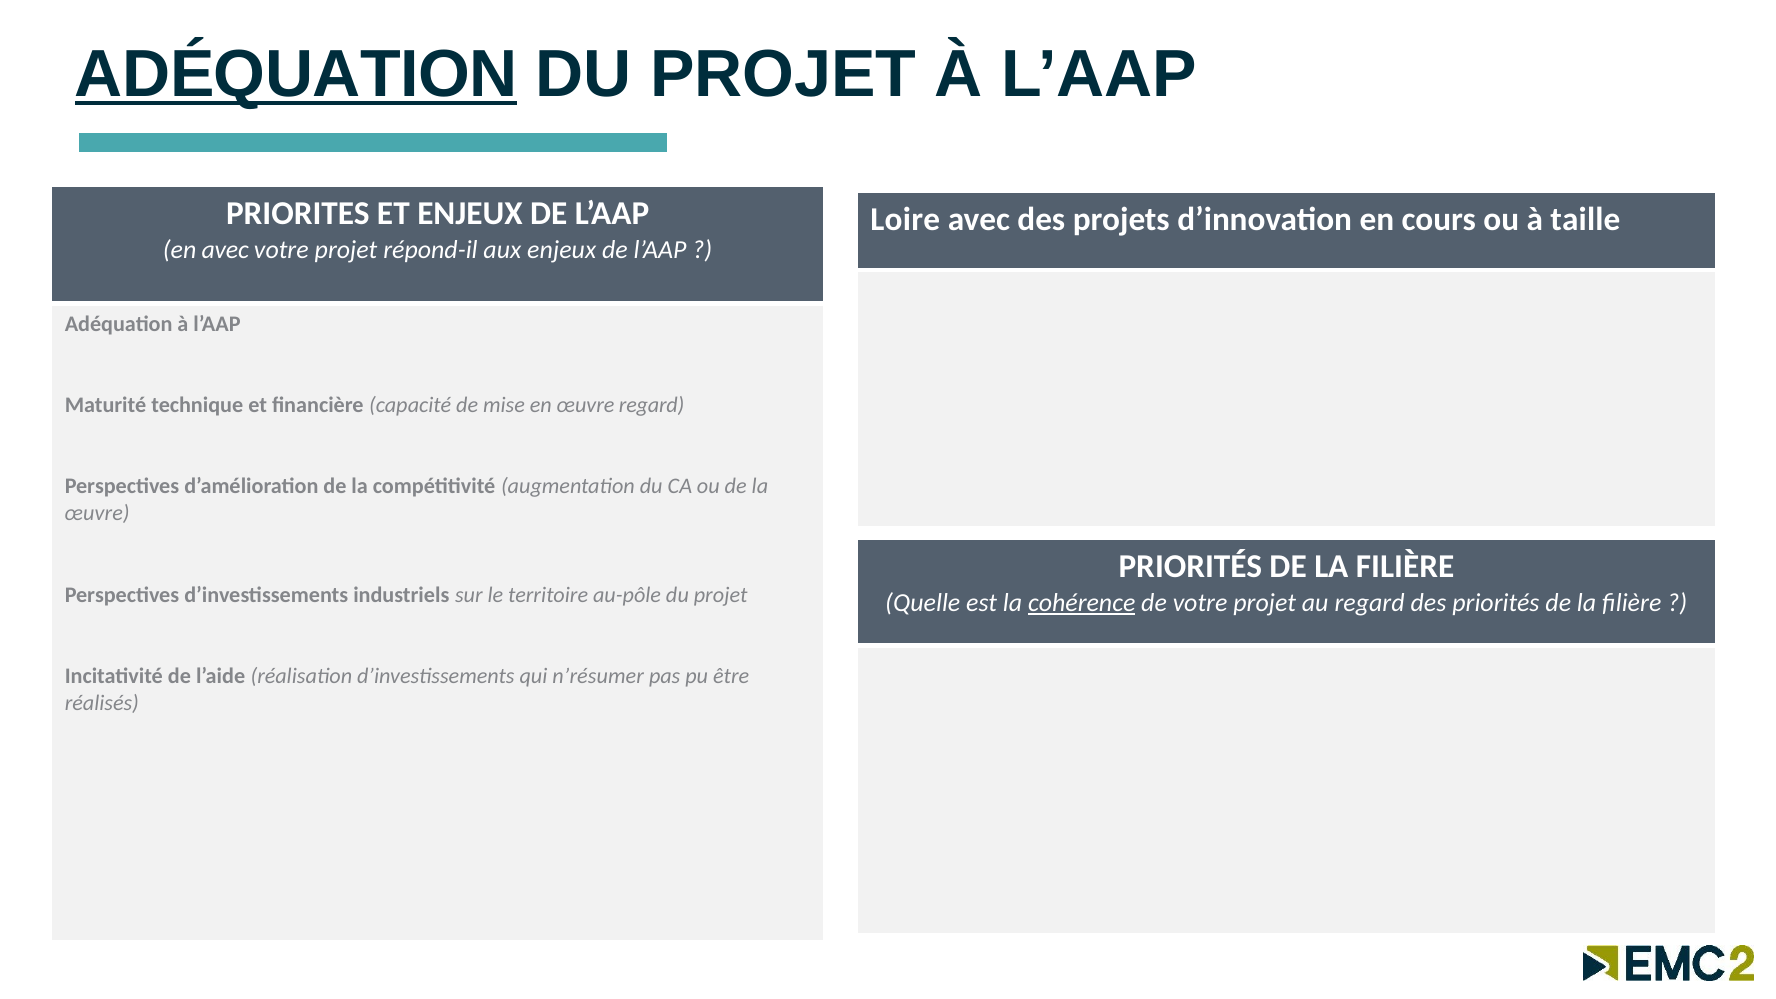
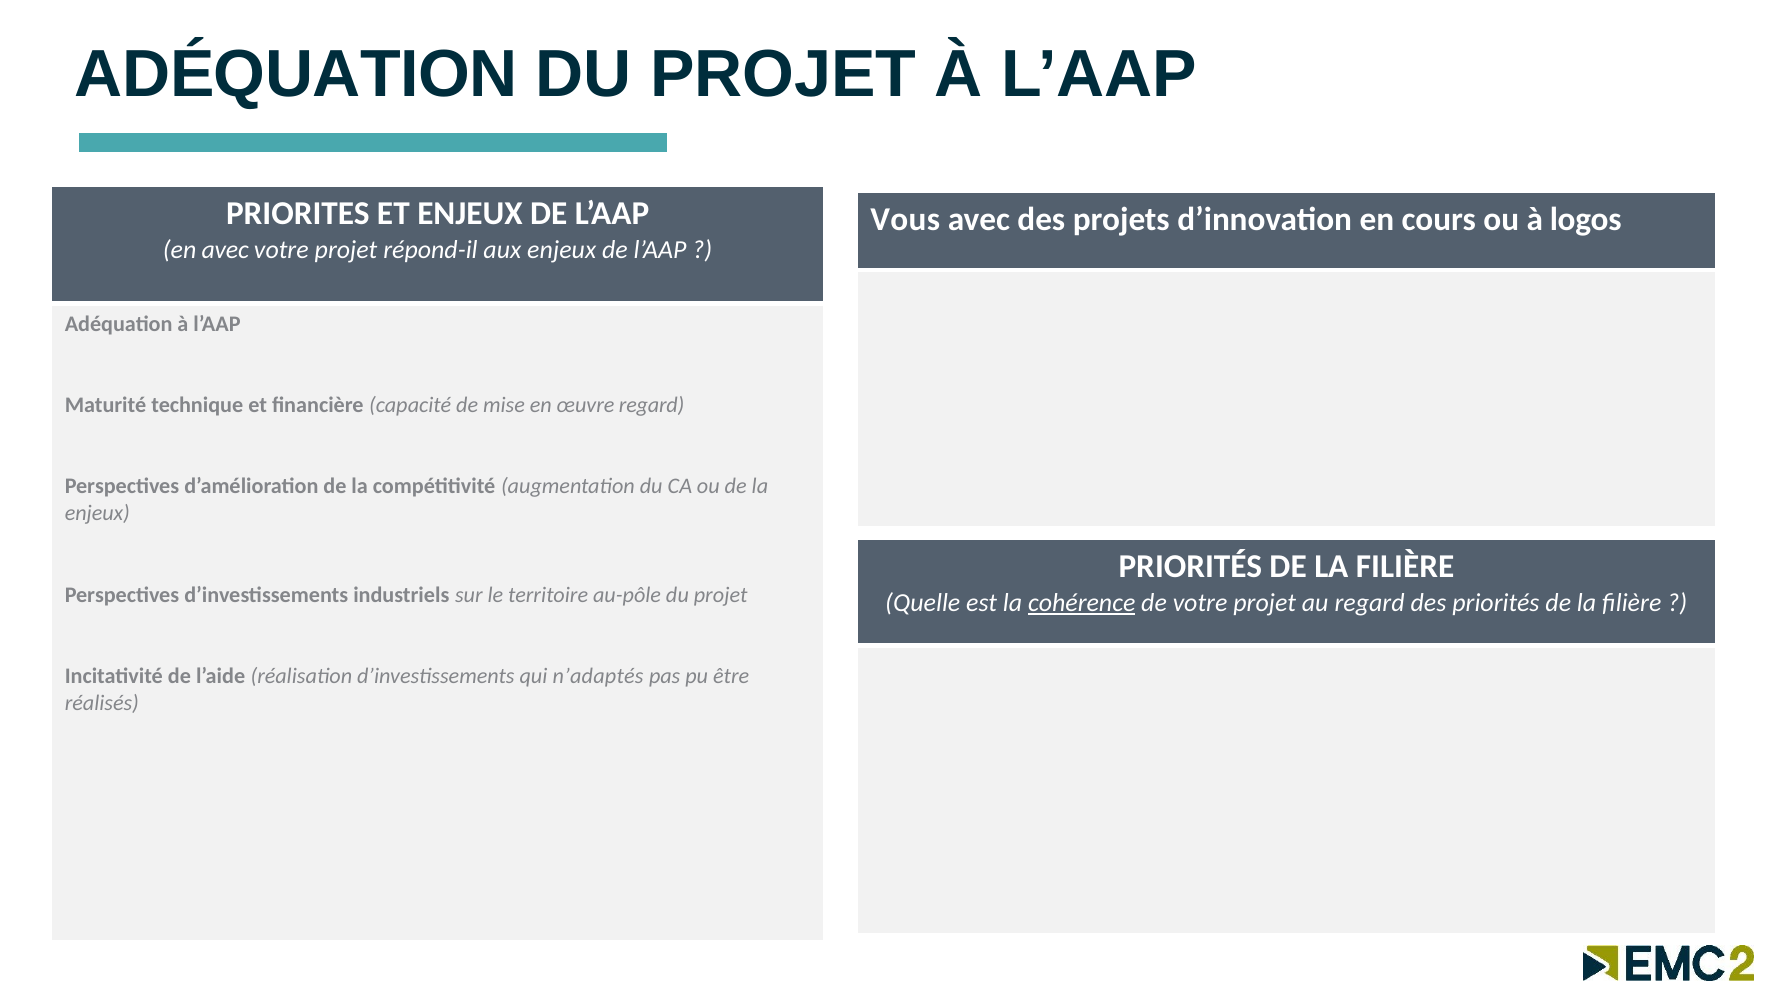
ADÉQUATION at (296, 75) underline: present -> none
Loire: Loire -> Vous
taille: taille -> logos
œuvre at (97, 514): œuvre -> enjeux
n’résumer: n’résumer -> n’adaptés
